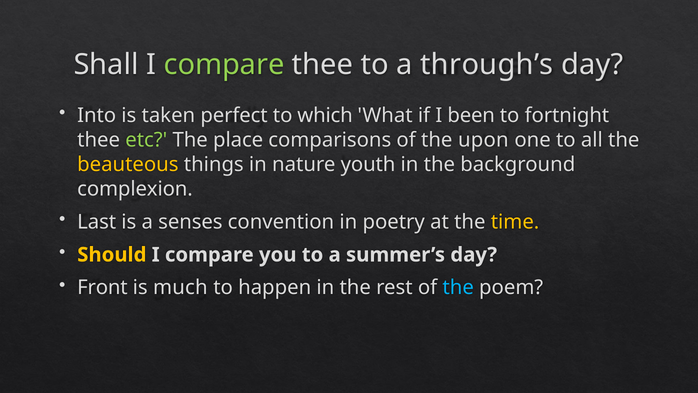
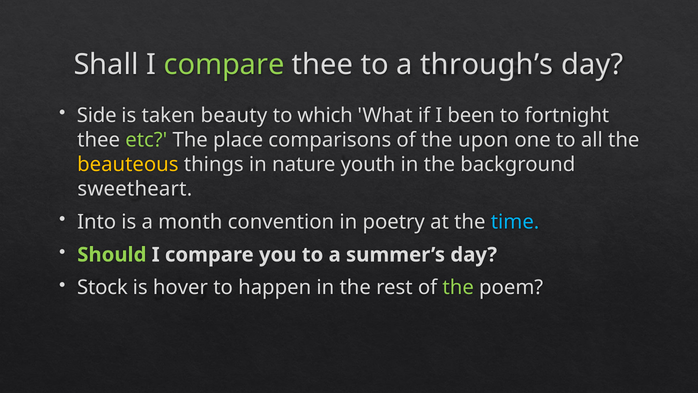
Into: Into -> Side
perfect: perfect -> beauty
complexion: complexion -> sweetheart
Last: Last -> Into
senses: senses -> month
time colour: yellow -> light blue
Should colour: yellow -> light green
Front: Front -> Stock
much: much -> hover
the at (458, 287) colour: light blue -> light green
